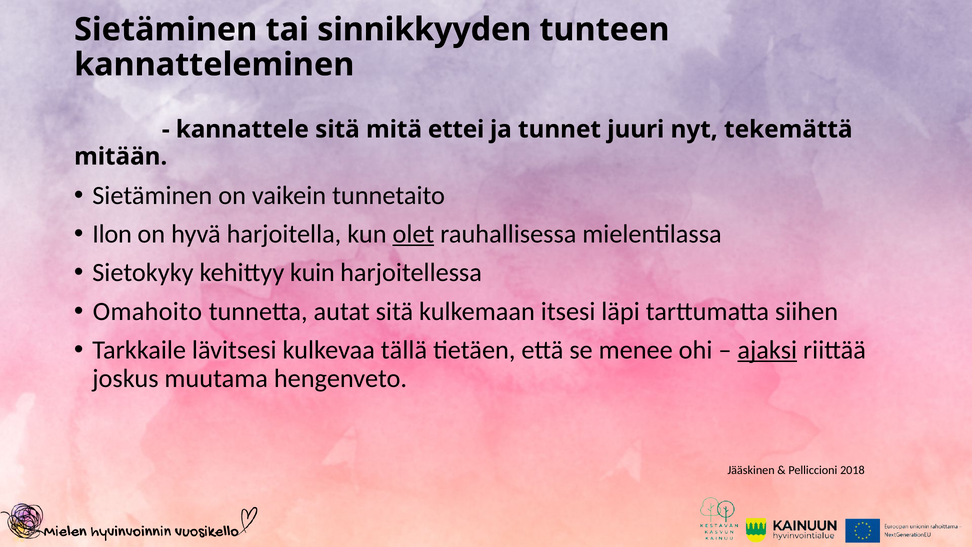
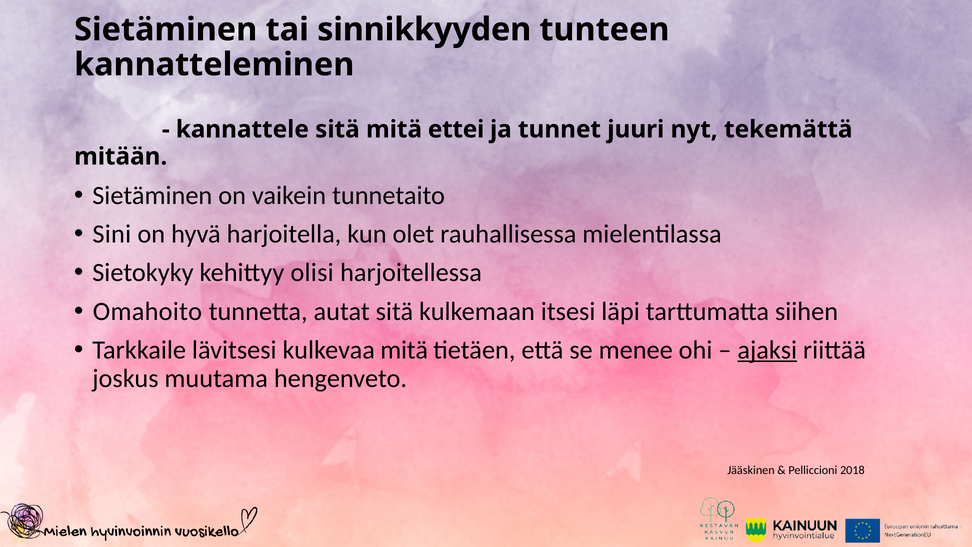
Ilon: Ilon -> Sini
olet underline: present -> none
kuin: kuin -> olisi
kulkevaa tällä: tällä -> mitä
